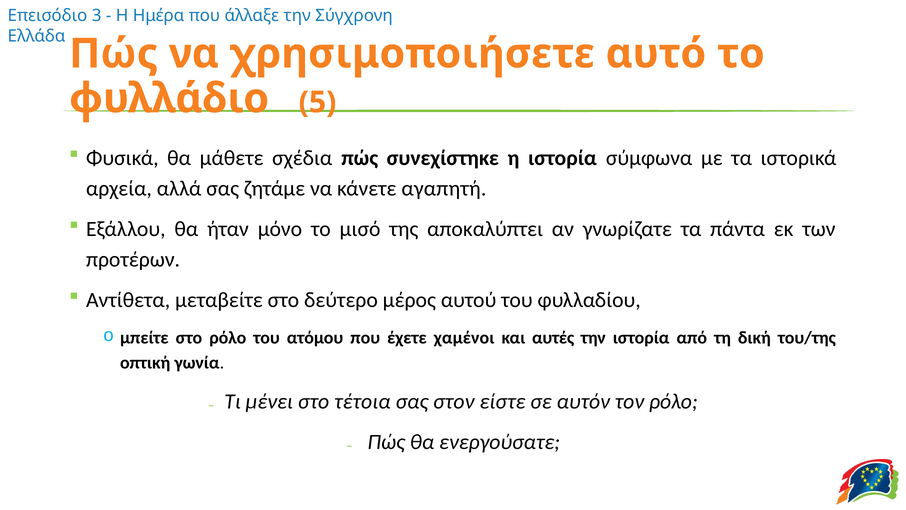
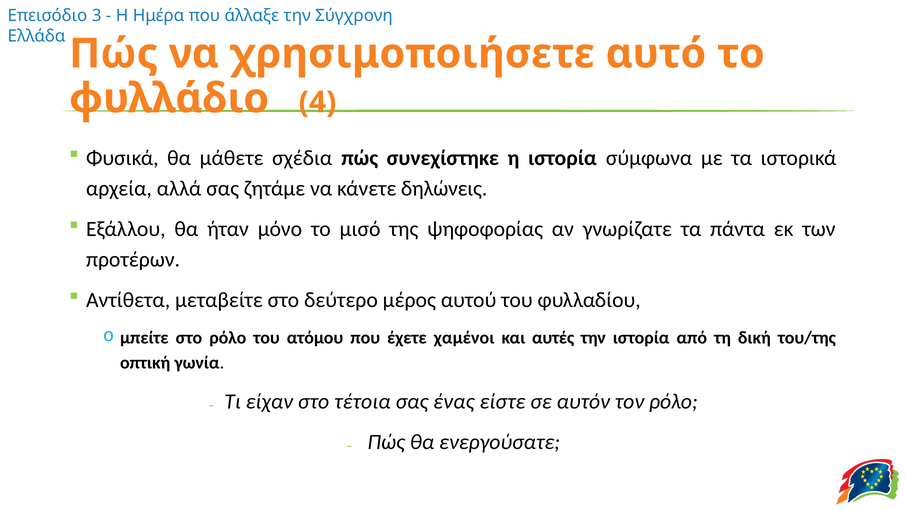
5: 5 -> 4
αγαπητή: αγαπητή -> δηλώνεις
αποκαλύπτει: αποκαλύπτει -> ψηφοφορίας
μένει: μένει -> είχαν
στον: στον -> ένας
